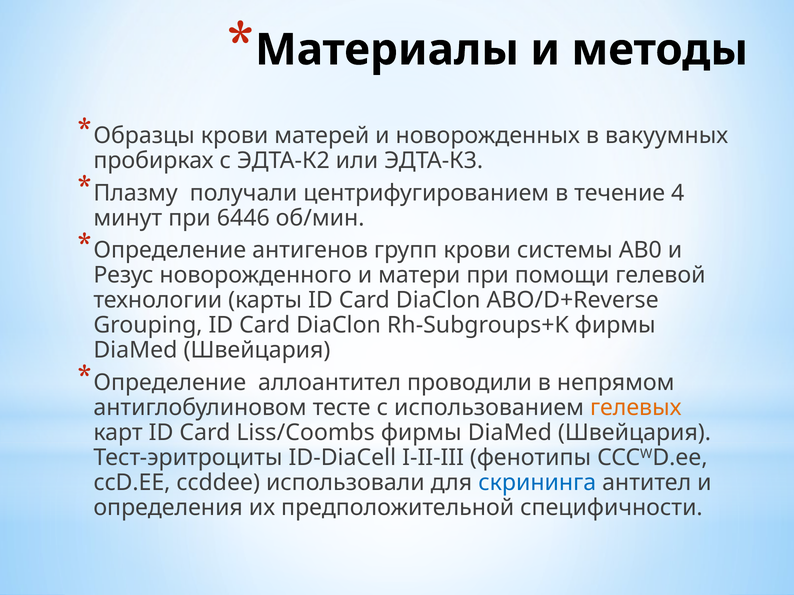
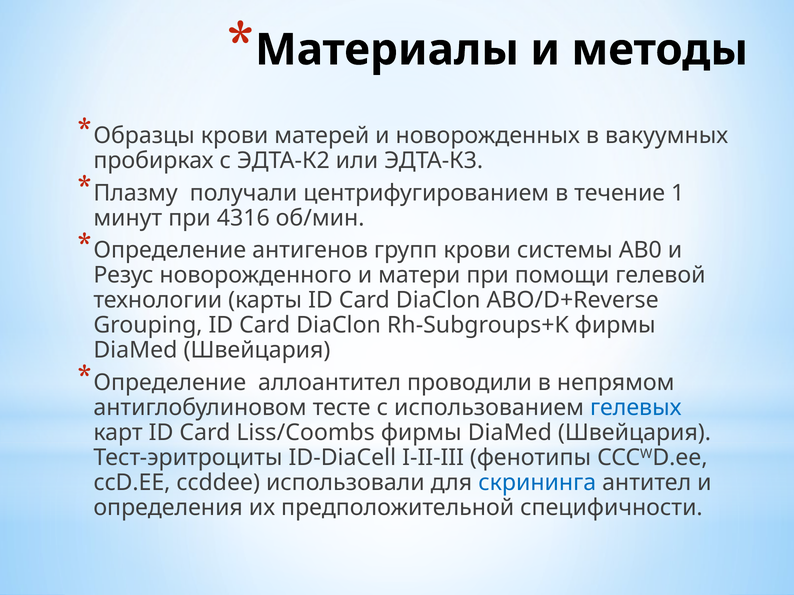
4: 4 -> 1
6446: 6446 -> 4316
гелевых colour: orange -> blue
